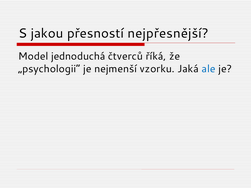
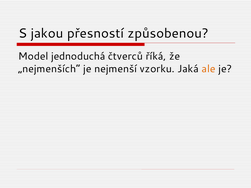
nejpřesnější: nejpřesnější -> způsobenou
„psychologii“: „psychologii“ -> „nejmenších“
ale colour: blue -> orange
